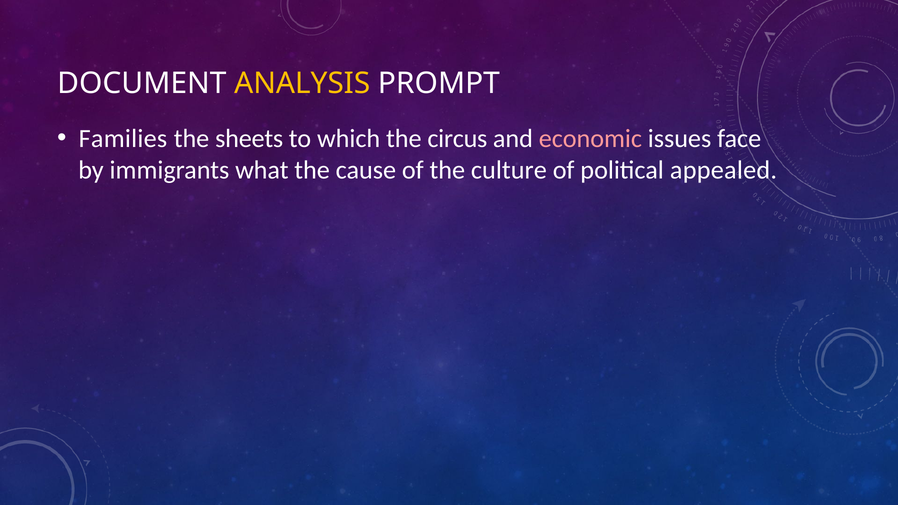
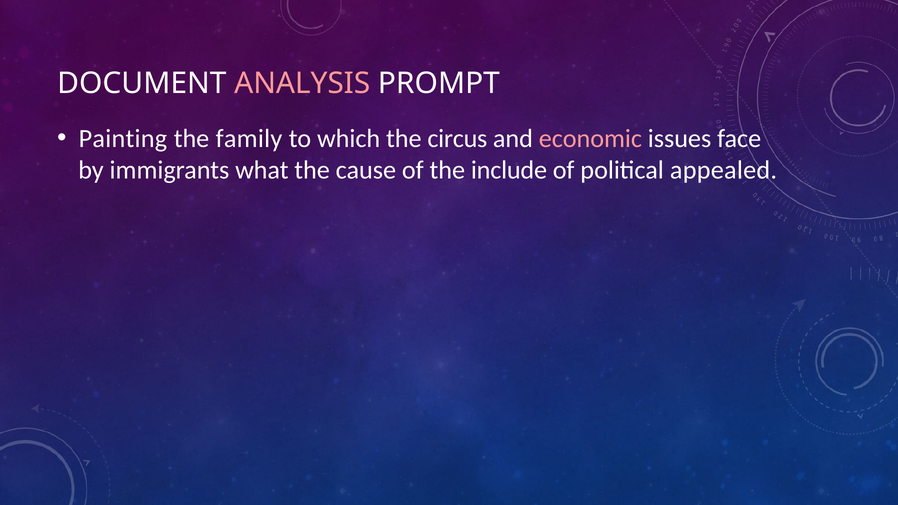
ANALYSIS colour: yellow -> pink
Families: Families -> Painting
sheets: sheets -> family
culture: culture -> include
